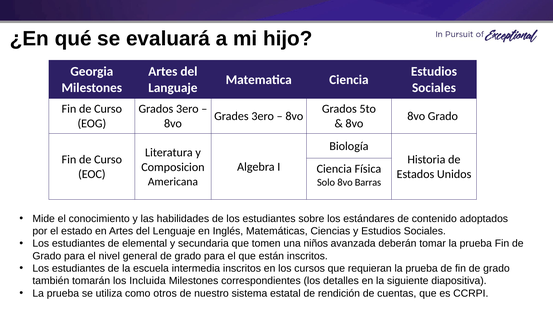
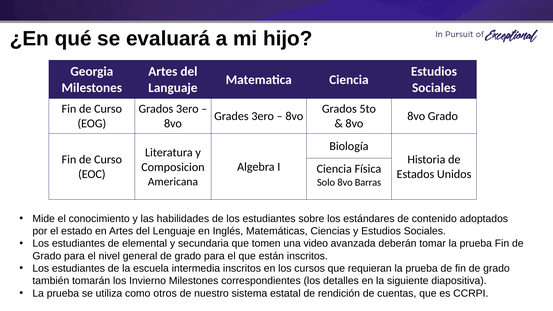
niños: niños -> video
Incluida: Incluida -> Invierno
